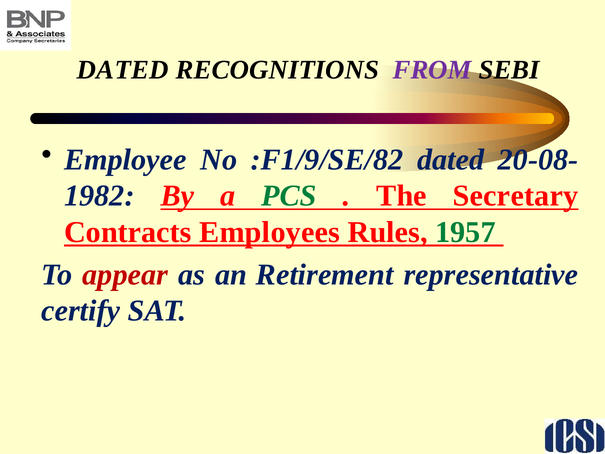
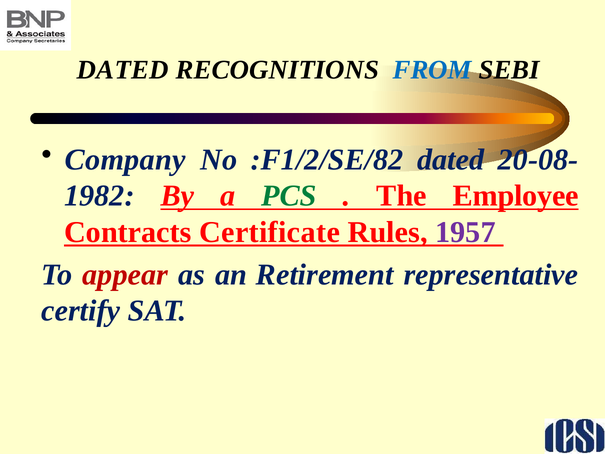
FROM colour: purple -> blue
Employee: Employee -> Company
:F1/9/SE/82: :F1/9/SE/82 -> :F1/2/SE/82
Secretary: Secretary -> Employee
Employees: Employees -> Certificate
1957 colour: green -> purple
